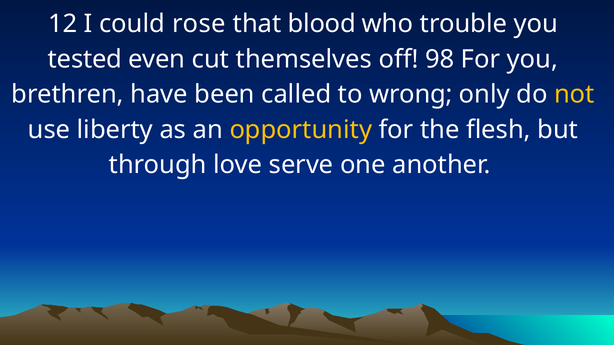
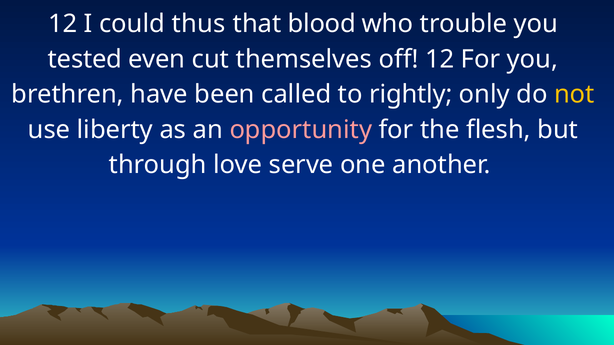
rose: rose -> thus
off 98: 98 -> 12
wrong: wrong -> rightly
opportunity colour: yellow -> pink
